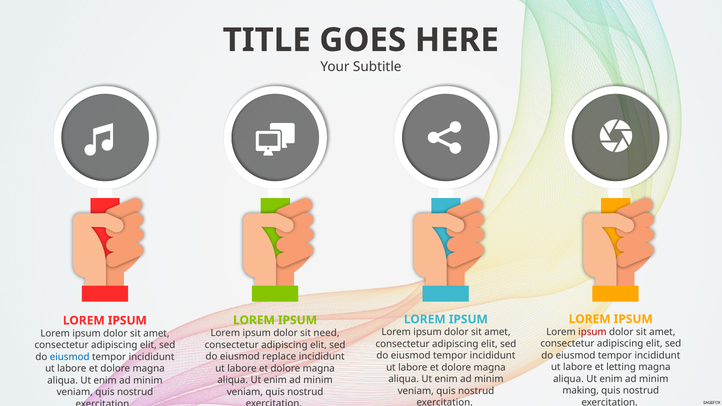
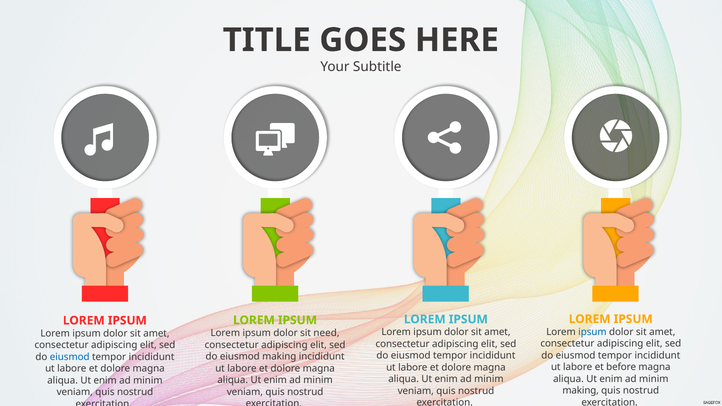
ipsum at (592, 332) colour: red -> blue
eiusmod replace: replace -> making
letting: letting -> before
